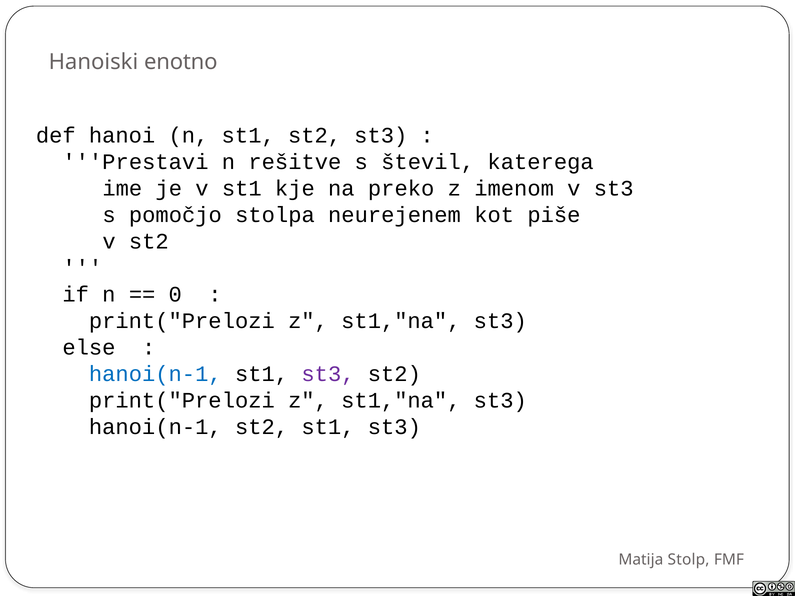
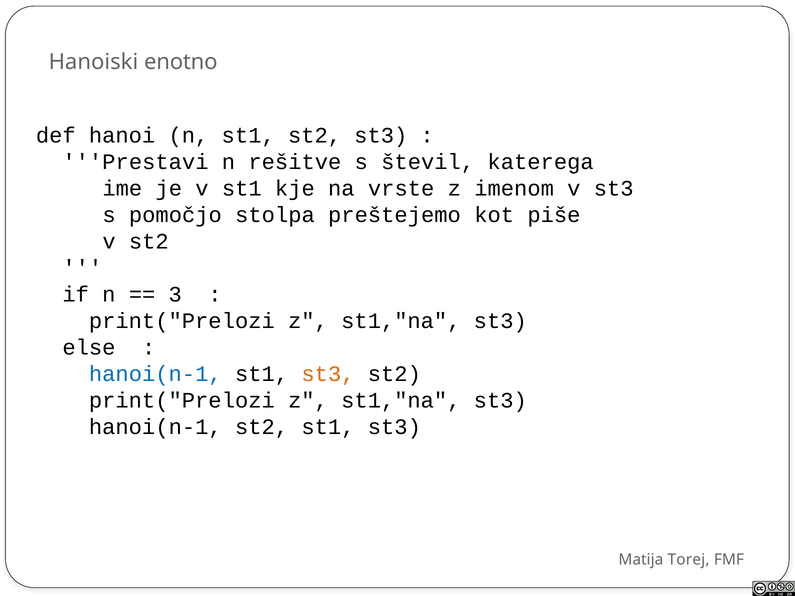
preko: preko -> vrste
neurejenem: neurejenem -> preštejemo
0: 0 -> 3
st3 at (328, 374) colour: purple -> orange
Stolp: Stolp -> Torej
